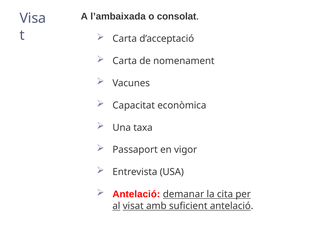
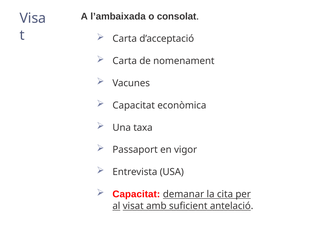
Antelació at (136, 194): Antelació -> Capacitat
